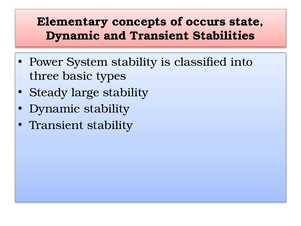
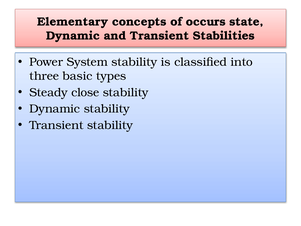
large: large -> close
